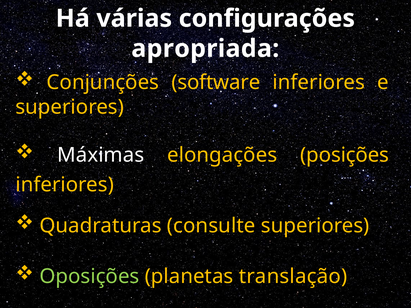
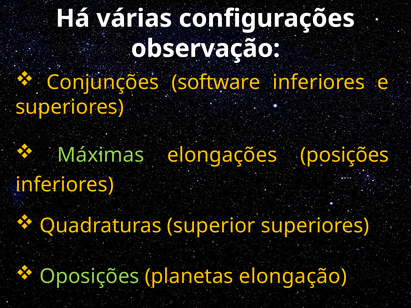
apropriada: apropriada -> observação
Máximas colour: white -> light green
consulte: consulte -> superior
translação: translação -> elongação
